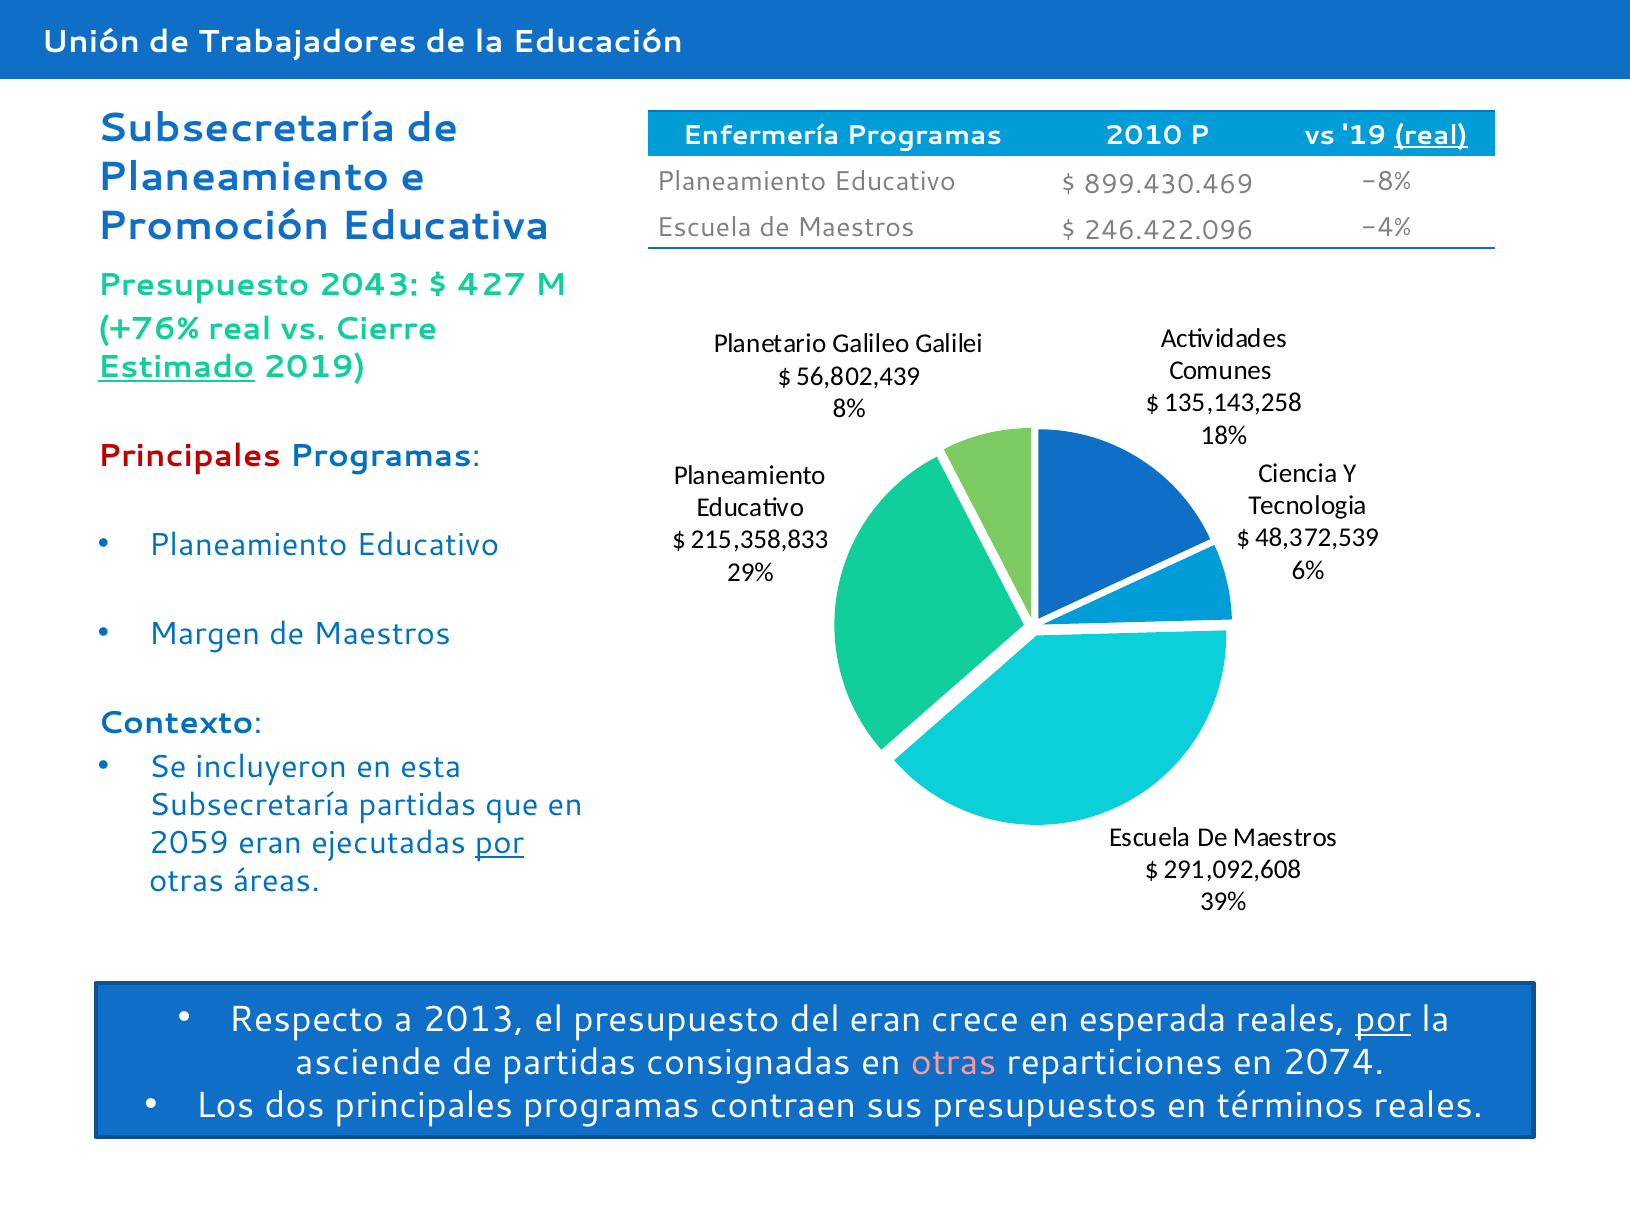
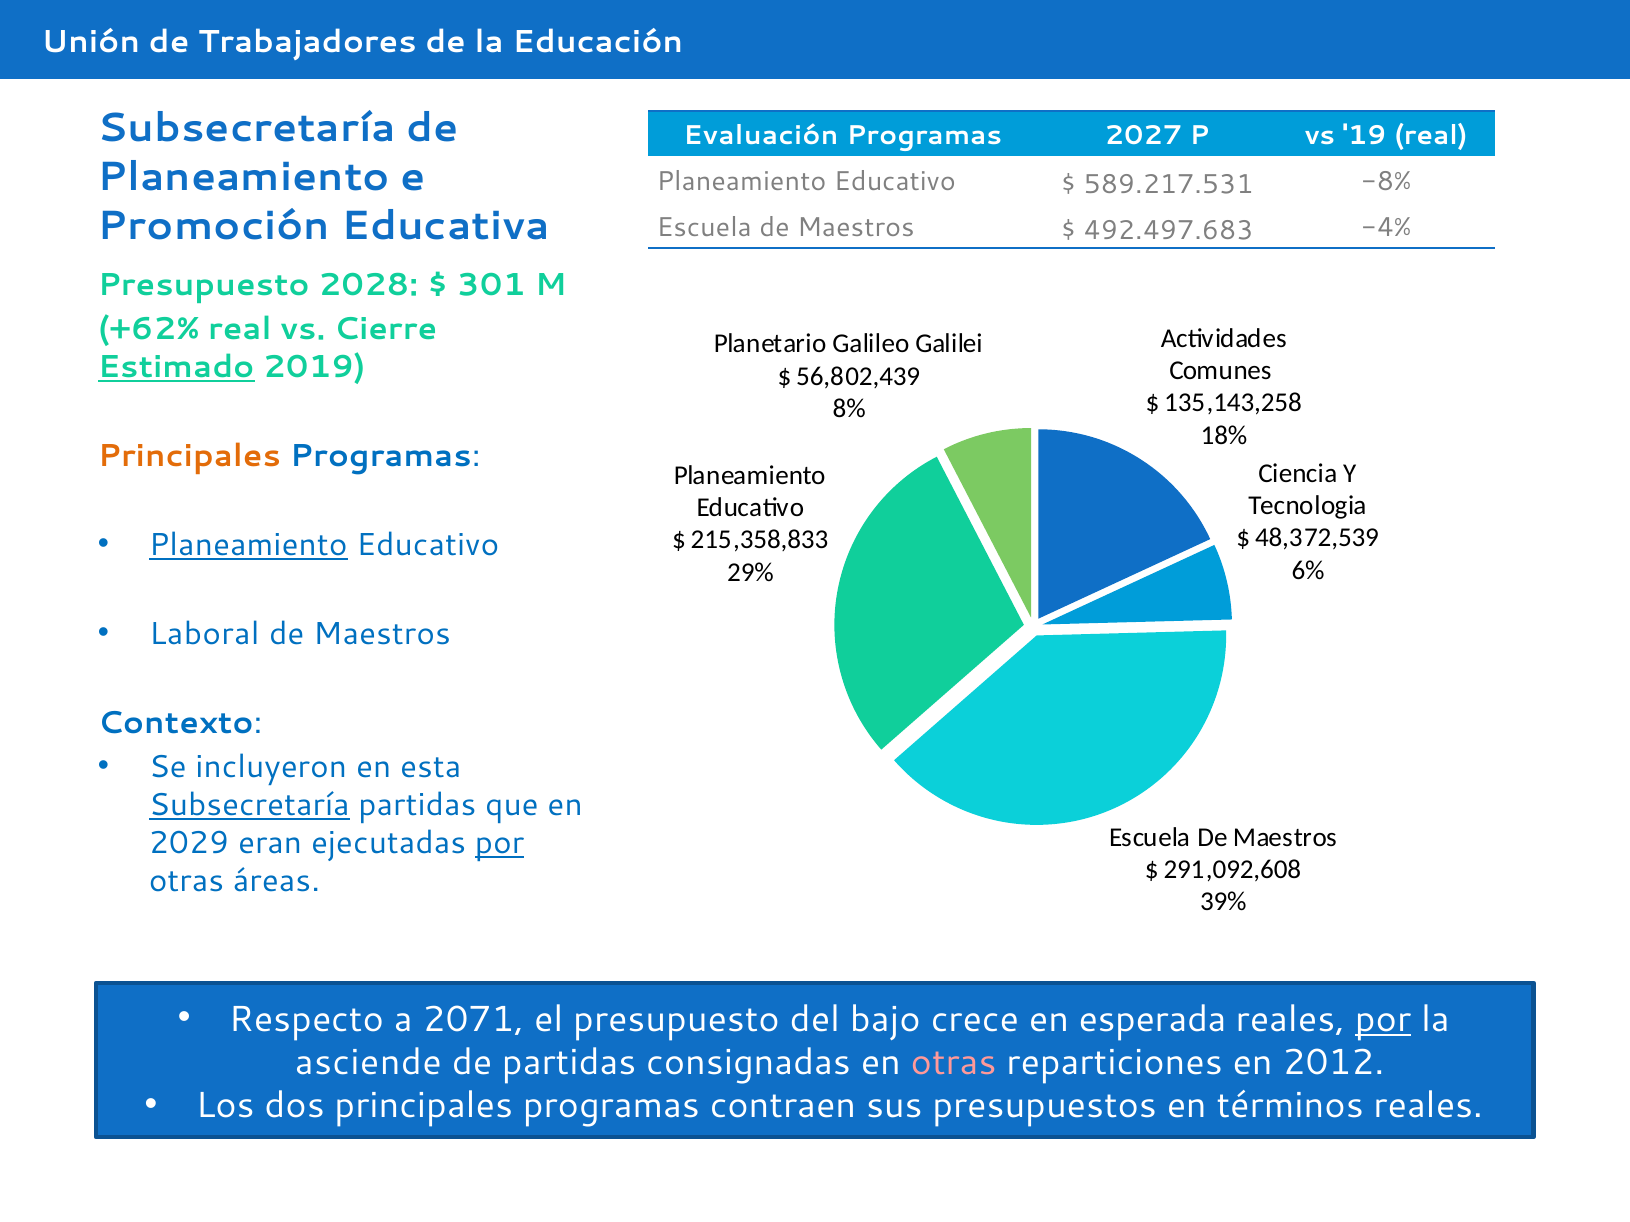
Enfermería: Enfermería -> Evaluación
2010: 2010 -> 2027
real at (1431, 136) underline: present -> none
899.430.469: 899.430.469 -> 589.217.531
246.422.096: 246.422.096 -> 492.497.683
2043: 2043 -> 2028
427: 427 -> 301
+76%: +76% -> +62%
Principales at (189, 456) colour: red -> orange
Planeamiento at (248, 545) underline: none -> present
Margen: Margen -> Laboral
Subsecretaría at (249, 805) underline: none -> present
2059: 2059 -> 2029
2013: 2013 -> 2071
del eran: eran -> bajo
2074: 2074 -> 2012
